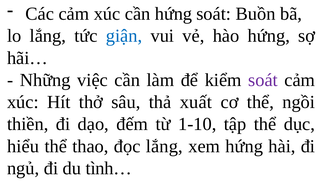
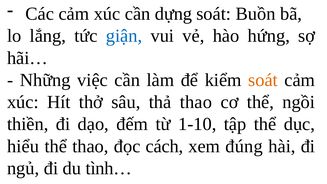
cần hứng: hứng -> dựng
soát at (263, 80) colour: purple -> orange
thả xuất: xuất -> thao
đọc lắng: lắng -> cách
xem hứng: hứng -> đúng
